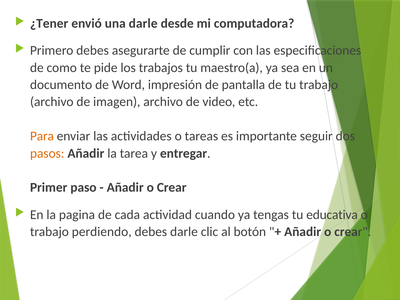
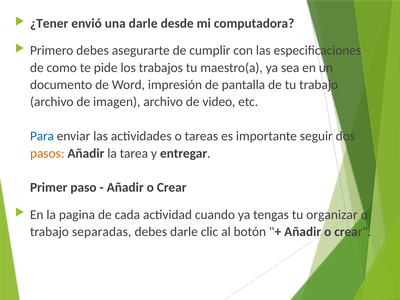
Para colour: orange -> blue
educativa: educativa -> organizar
perdiendo: perdiendo -> separadas
